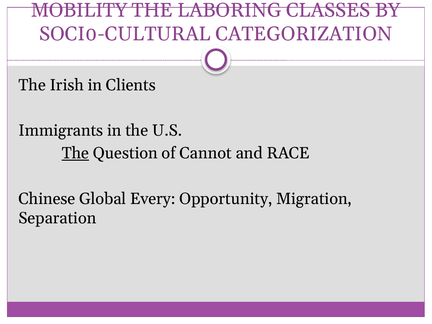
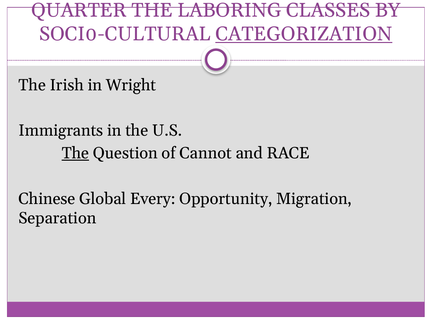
MOBILITY: MOBILITY -> QUARTER
CATEGORIZATION underline: none -> present
Clients: Clients -> Wright
